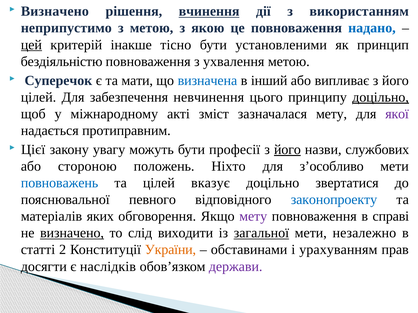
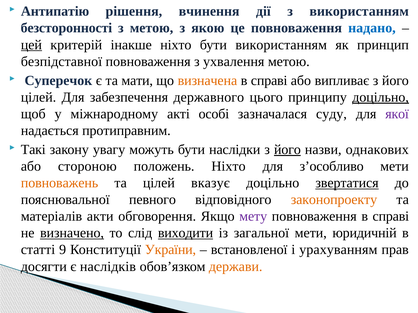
Визначено at (55, 11): Визначено -> Антипатію
вчинення underline: present -> none
неприпустимо: неприпустимо -> безсторонності
інакше тісно: тісно -> ніхто
бути установленими: установленими -> використанням
бездіяльністю: бездіяльністю -> безпідставної
визначена colour: blue -> orange
інший at (269, 81): інший -> справі
невчинення: невчинення -> державного
зміст: зміст -> особі
зазначалася мету: мету -> суду
Цієї: Цієї -> Такі
професії: професії -> наслідки
службових: службових -> однакових
повноважень colour: blue -> orange
звертатися underline: none -> present
законопроекту colour: blue -> orange
яких: яких -> акти
виходити underline: none -> present
загальної underline: present -> none
незалежно: незалежно -> юридичній
2: 2 -> 9
обставинами: обставинами -> встановленої
держави colour: purple -> orange
